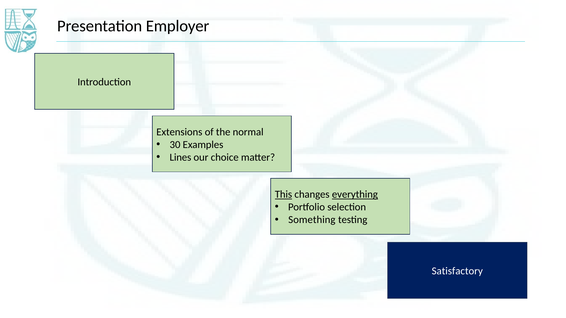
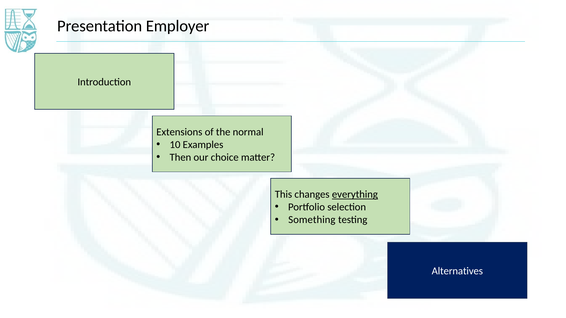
30: 30 -> 10
Lines: Lines -> Then
This underline: present -> none
Satisfactory: Satisfactory -> Alternatives
